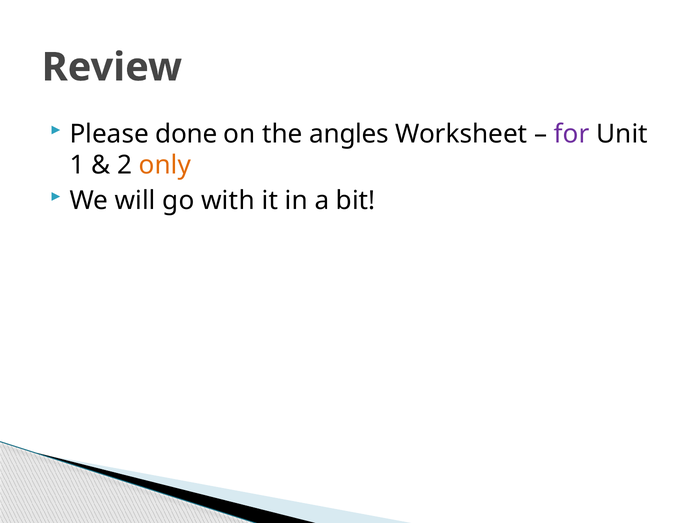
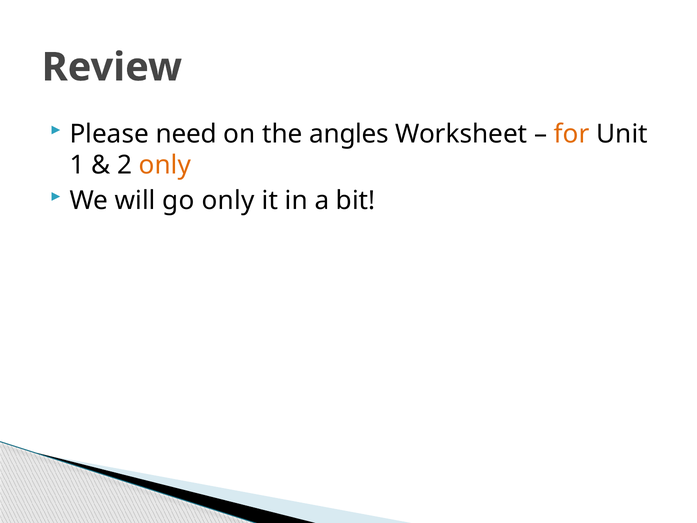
done: done -> need
for colour: purple -> orange
go with: with -> only
